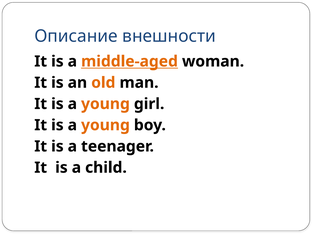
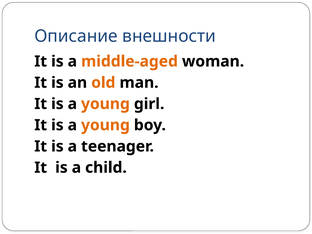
middle-aged underline: present -> none
